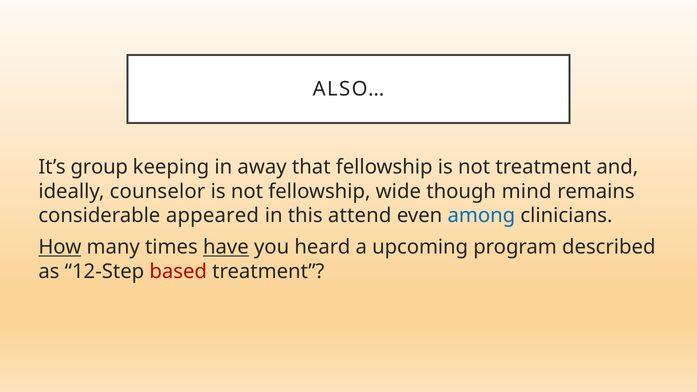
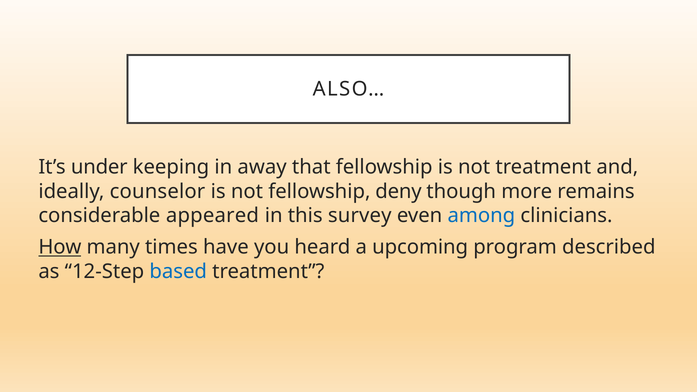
group: group -> under
wide: wide -> deny
mind: mind -> more
attend: attend -> survey
have underline: present -> none
based colour: red -> blue
